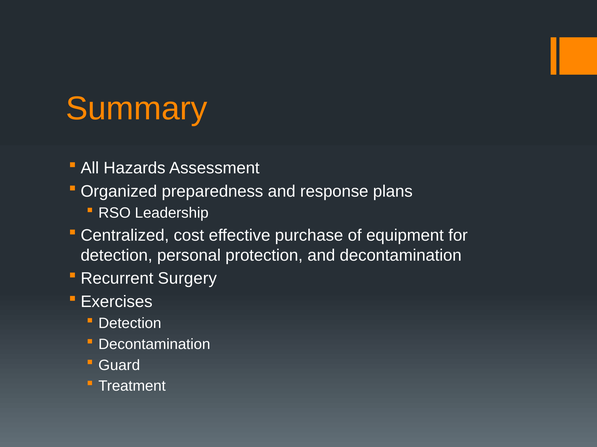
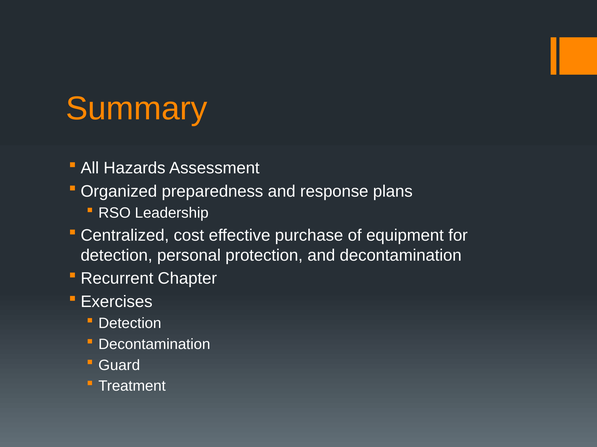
Surgery: Surgery -> Chapter
